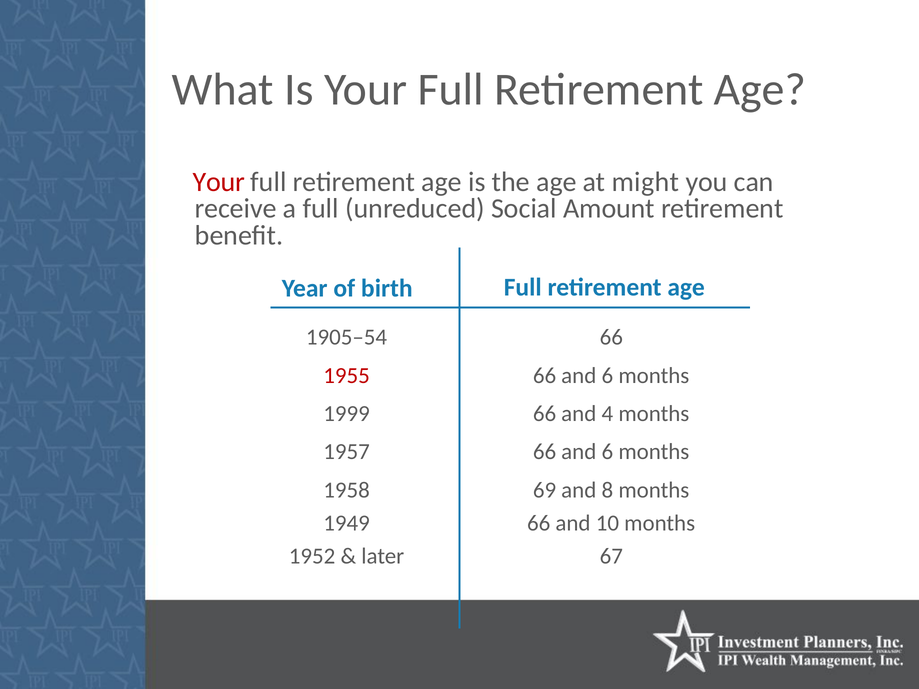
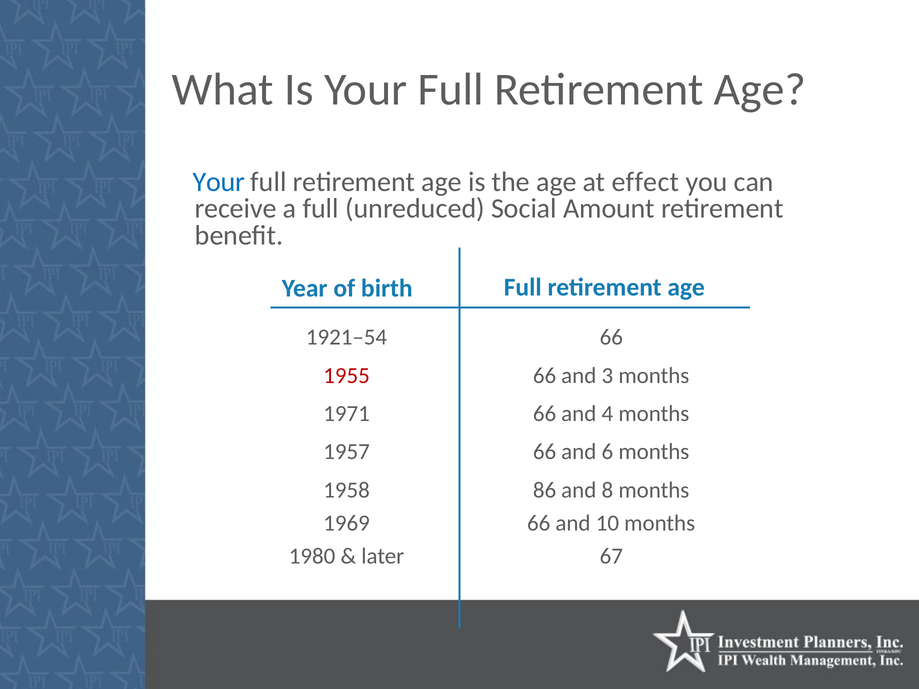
Your at (219, 182) colour: red -> blue
might: might -> effect
1905–54: 1905–54 -> 1921–54
6 at (607, 376): 6 -> 3
1999: 1999 -> 1971
69: 69 -> 86
1949: 1949 -> 1969
1952: 1952 -> 1980
